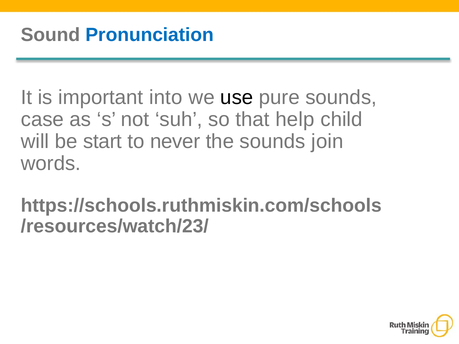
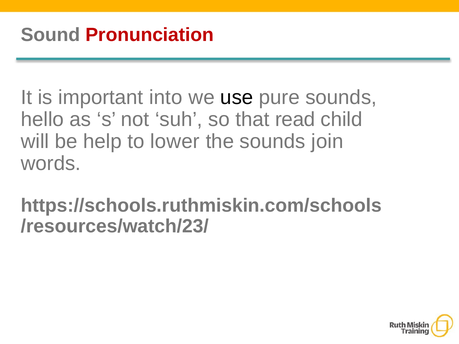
Pronunciation colour: blue -> red
case: case -> hello
help: help -> read
start: start -> help
never: never -> lower
